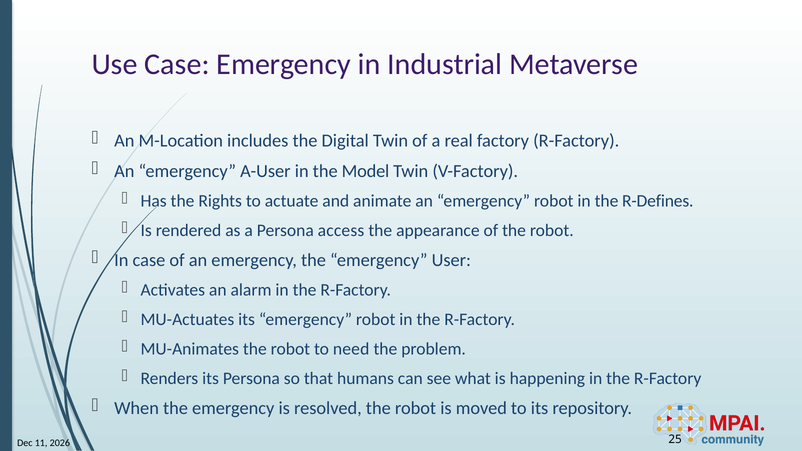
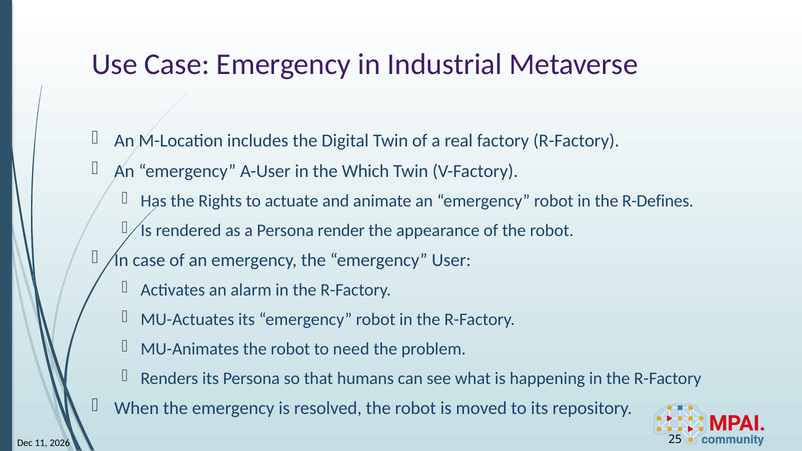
Model: Model -> Which
access: access -> render
